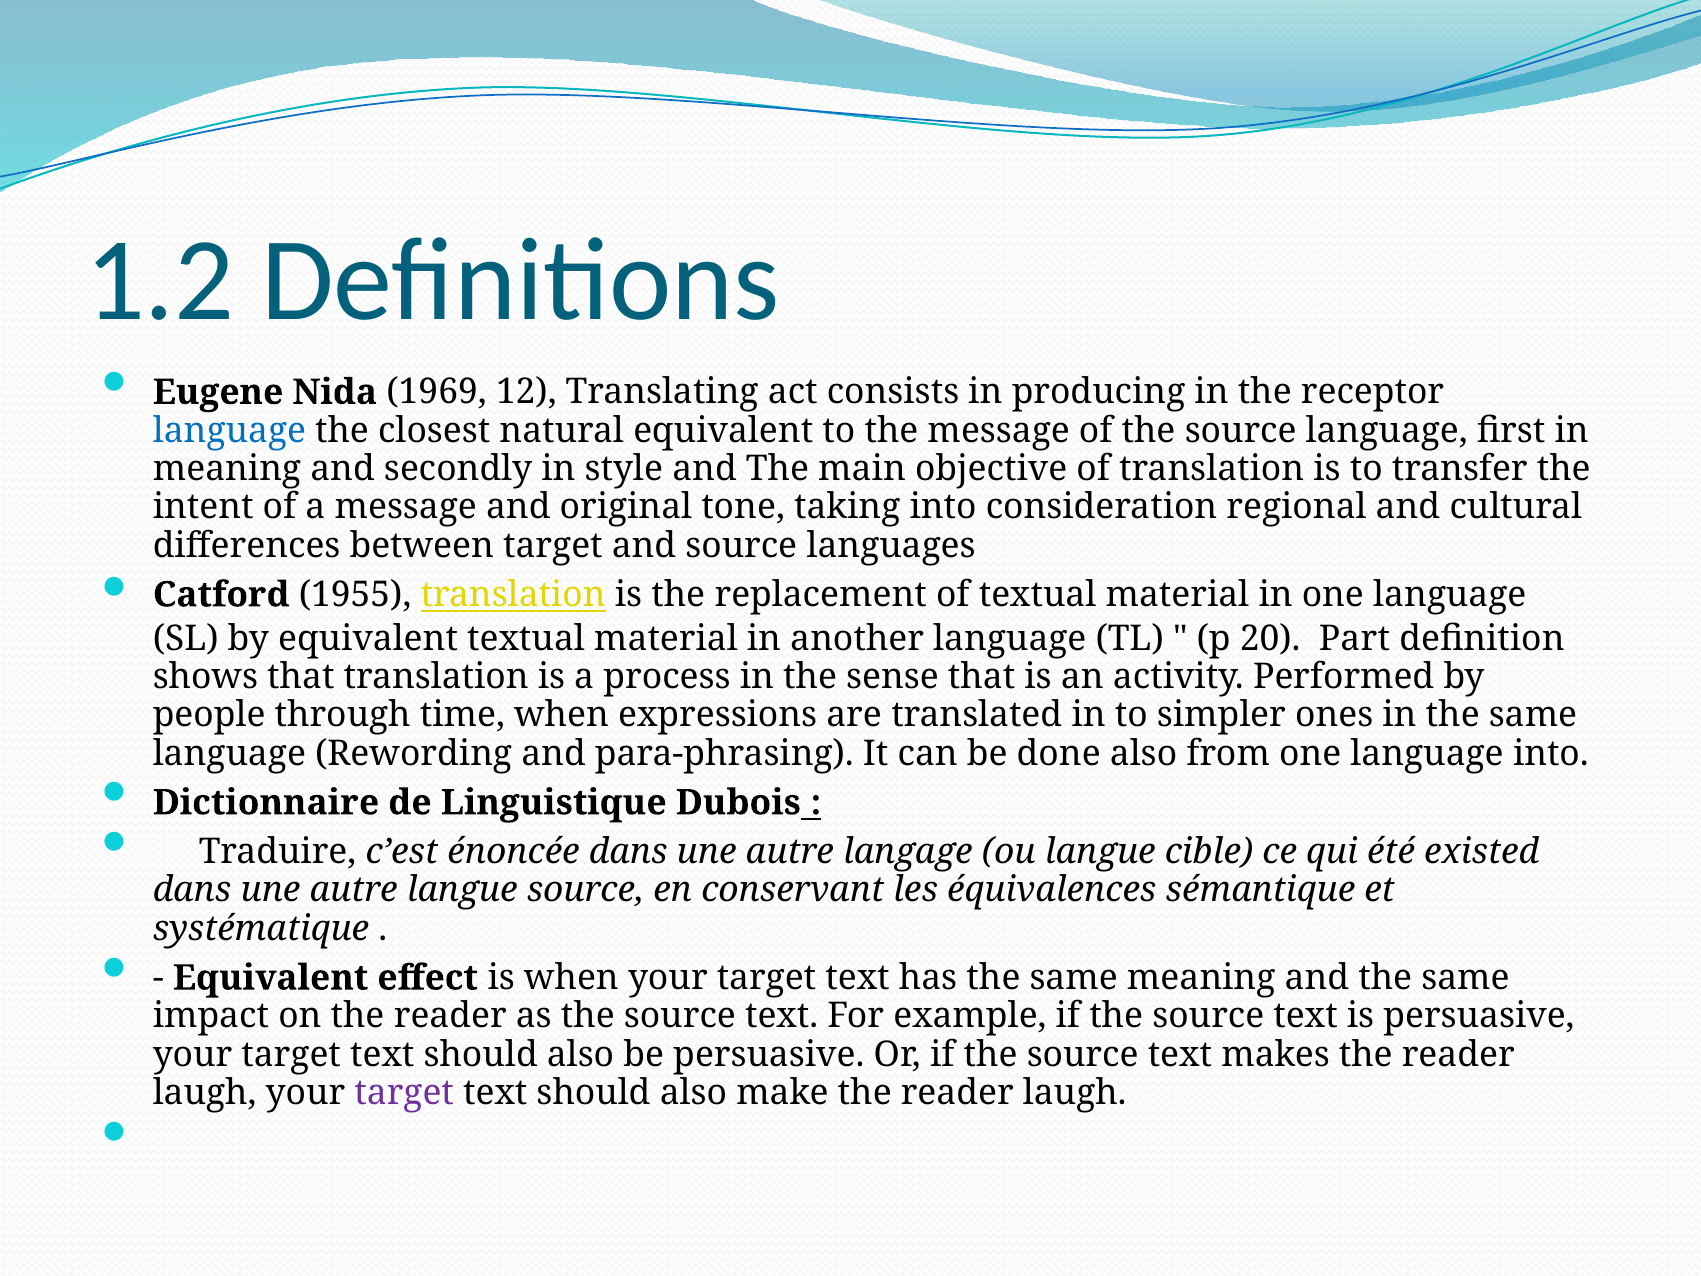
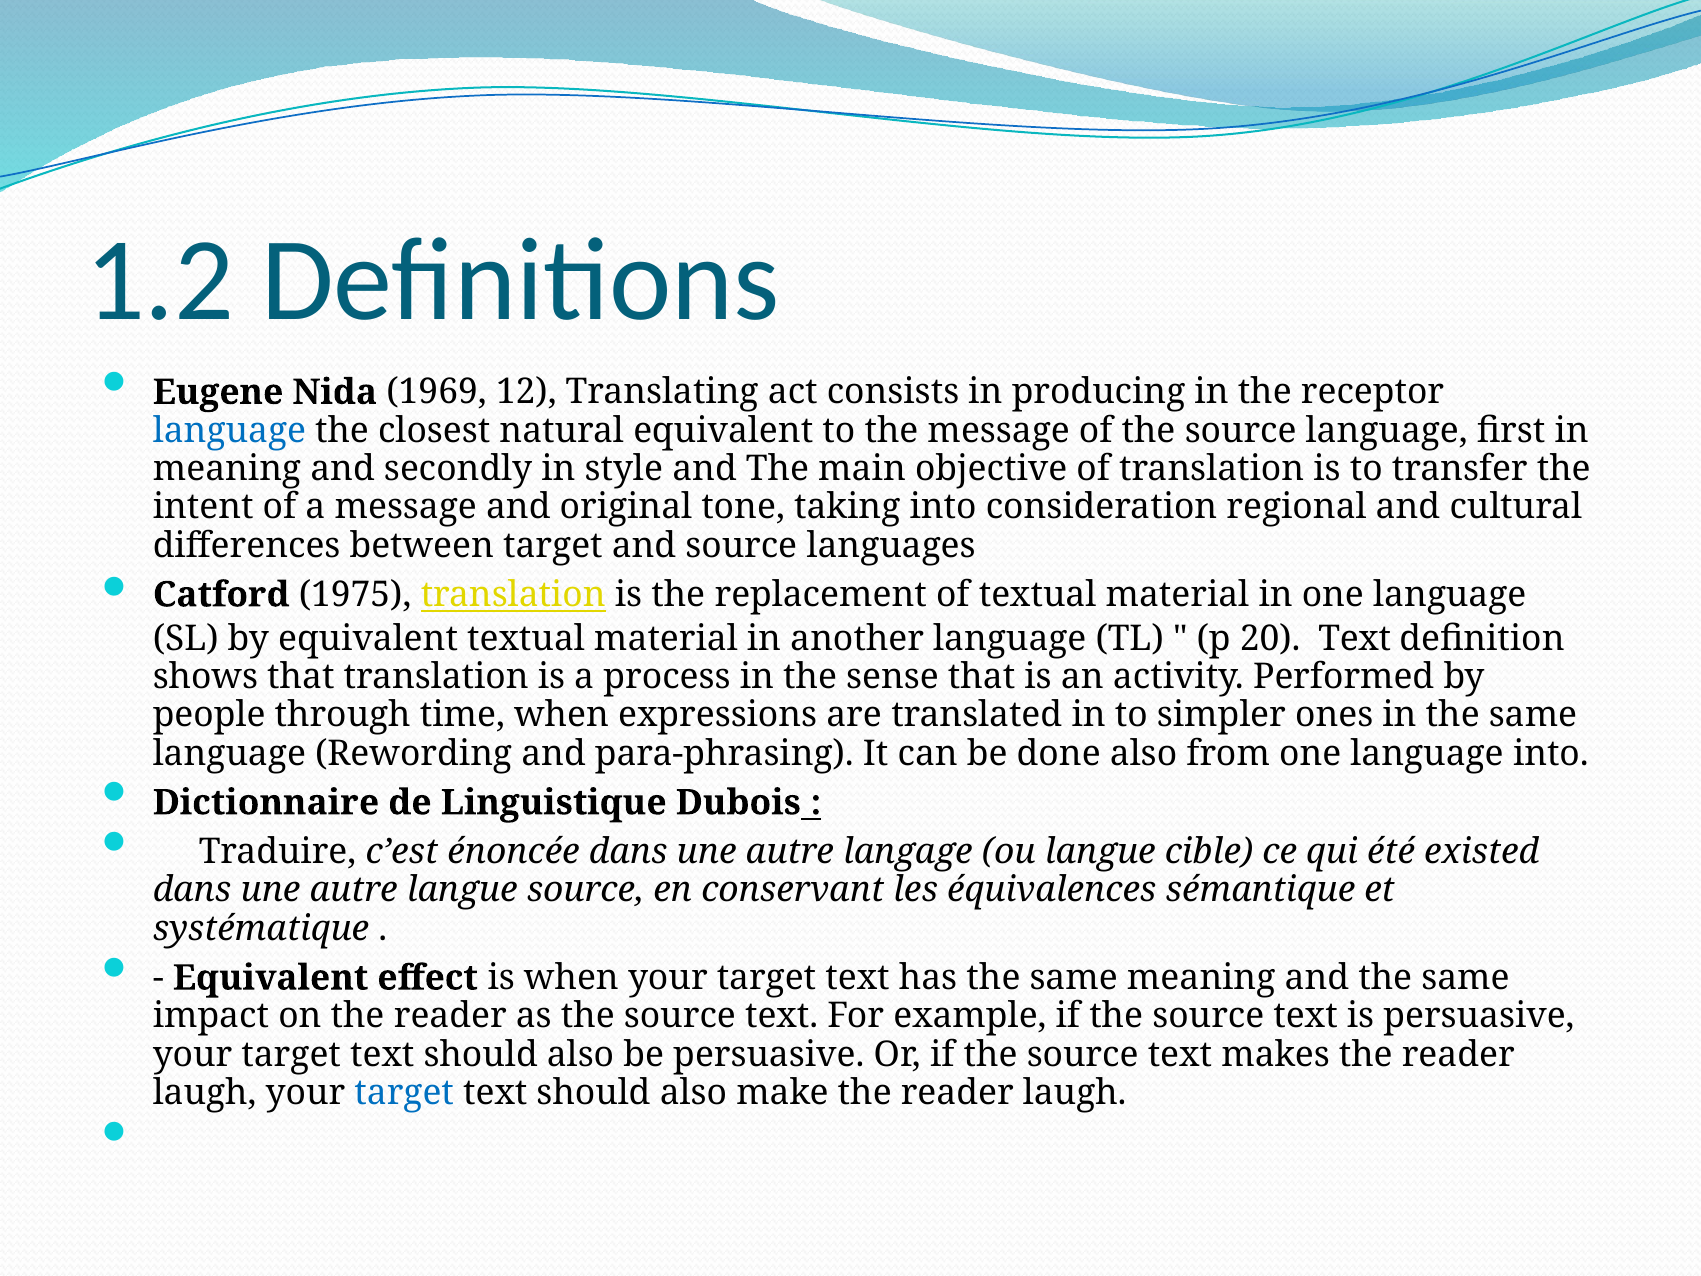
1955: 1955 -> 1975
20 Part: Part -> Text
target at (404, 1093) colour: purple -> blue
